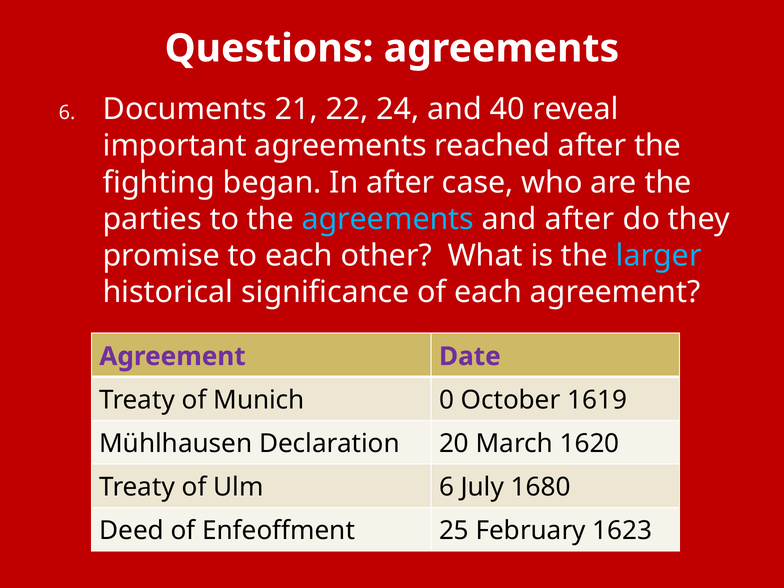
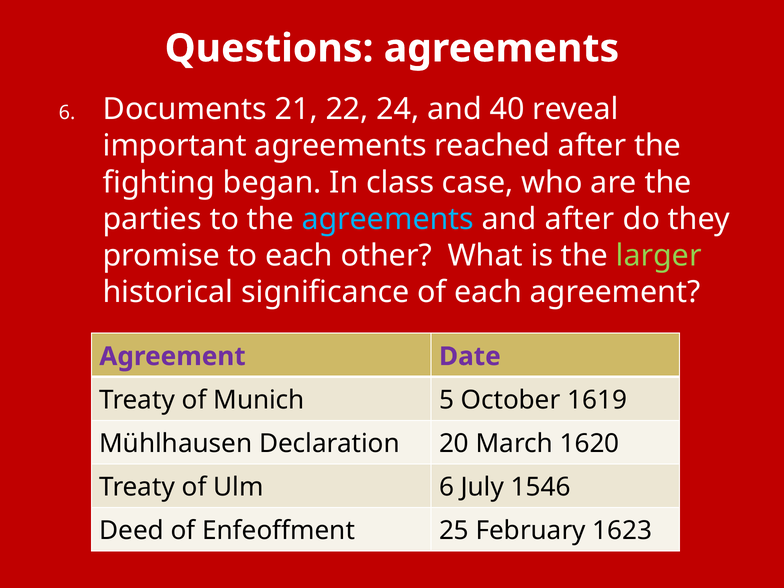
In after: after -> class
larger colour: light blue -> light green
0: 0 -> 5
1680: 1680 -> 1546
